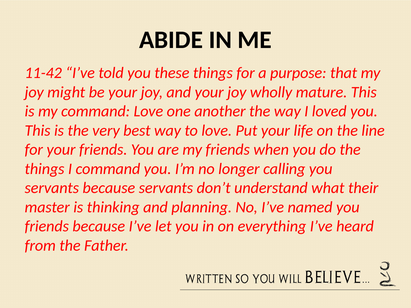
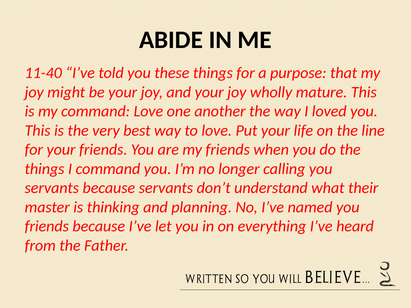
11-42: 11-42 -> 11-40
